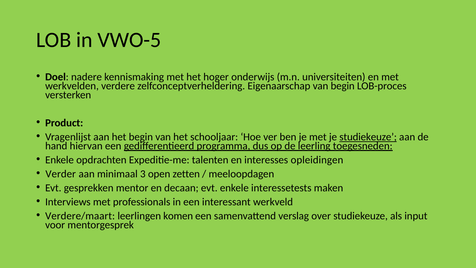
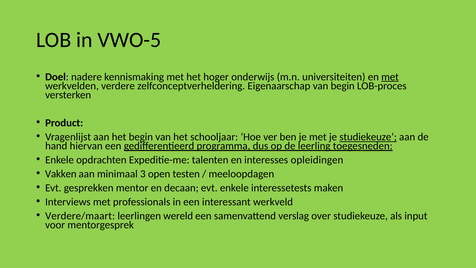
met at (390, 77) underline: none -> present
Verder: Verder -> Vakken
zetten: zetten -> testen
komen: komen -> wereld
